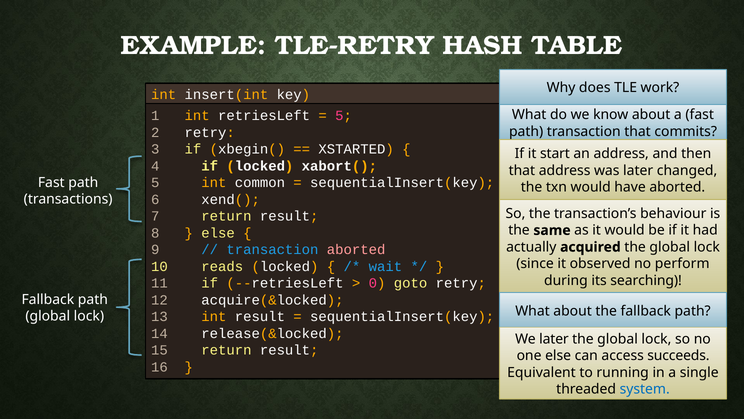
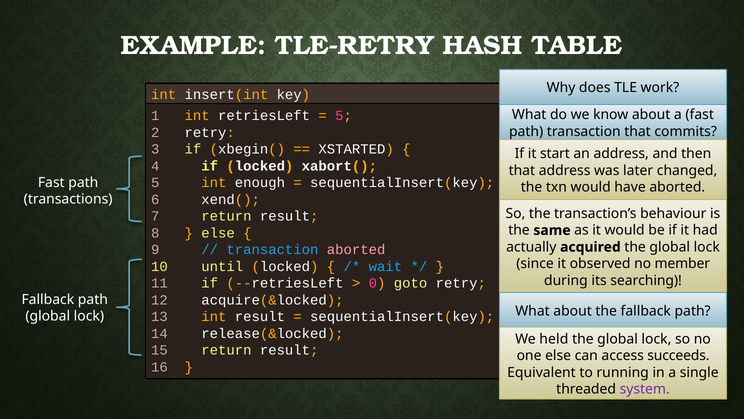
common: common -> enough
perform: perform -> member
reads: reads -> until
We later: later -> held
system colour: blue -> purple
